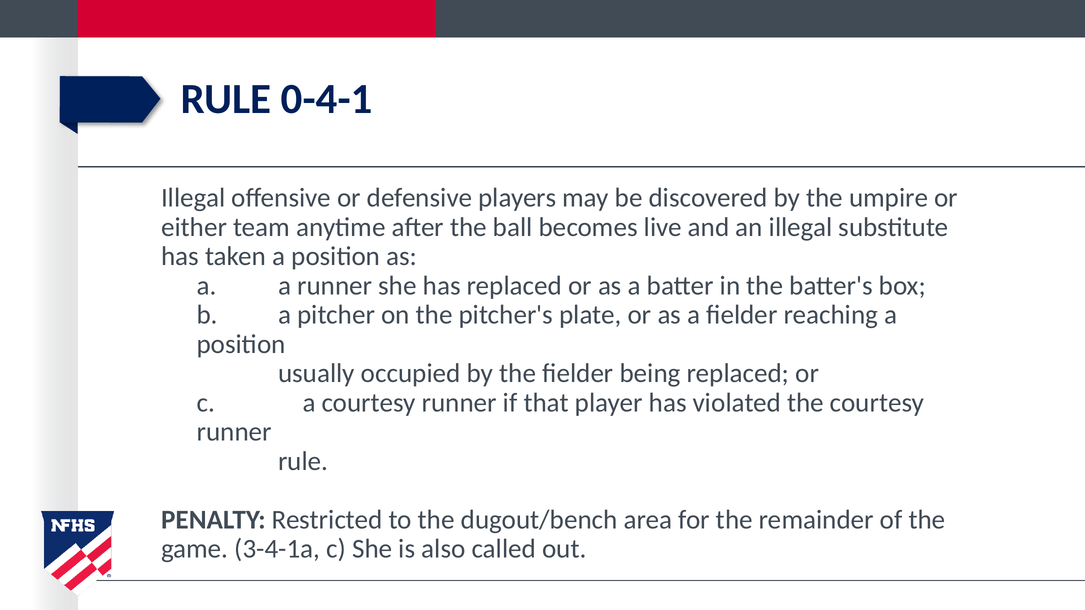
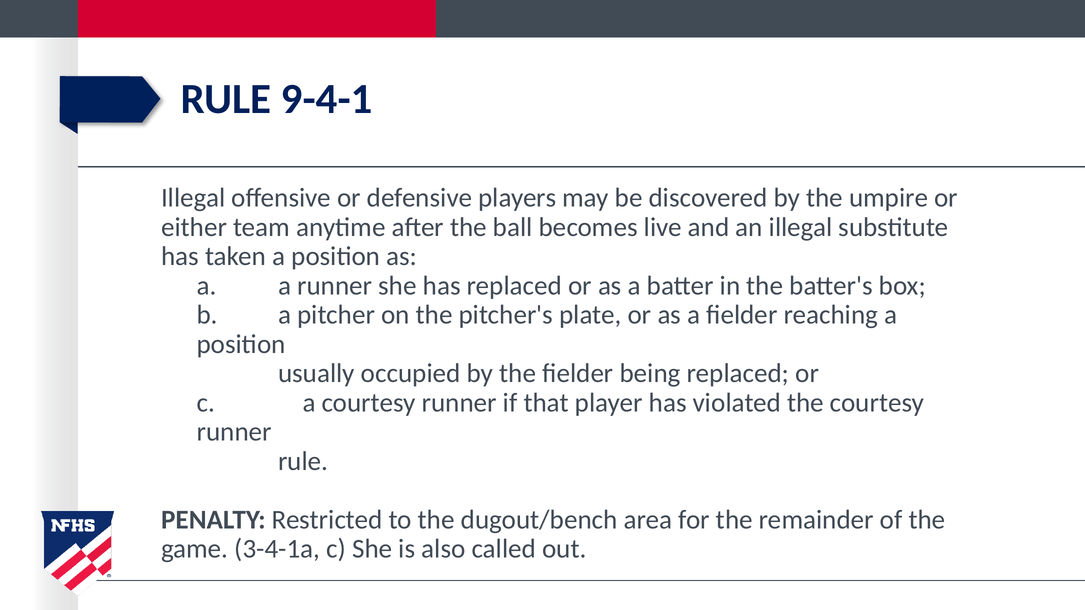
0-4-1: 0-4-1 -> 9-4-1
